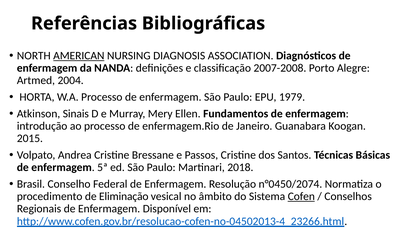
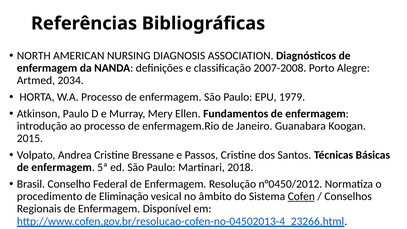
AMERICAN underline: present -> none
2004: 2004 -> 2034
Atkinson Sinais: Sinais -> Paulo
n°0450/2074: n°0450/2074 -> n°0450/2012
